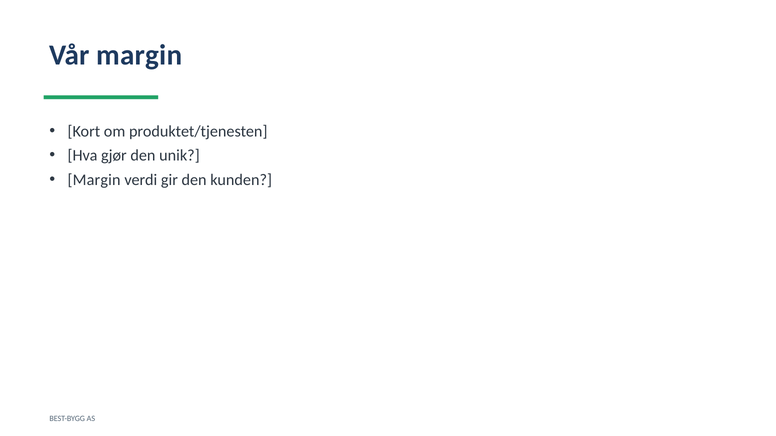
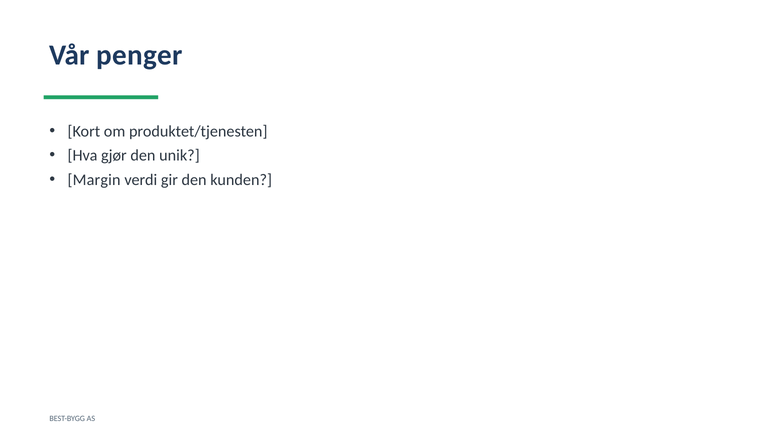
Vår margin: margin -> penger
